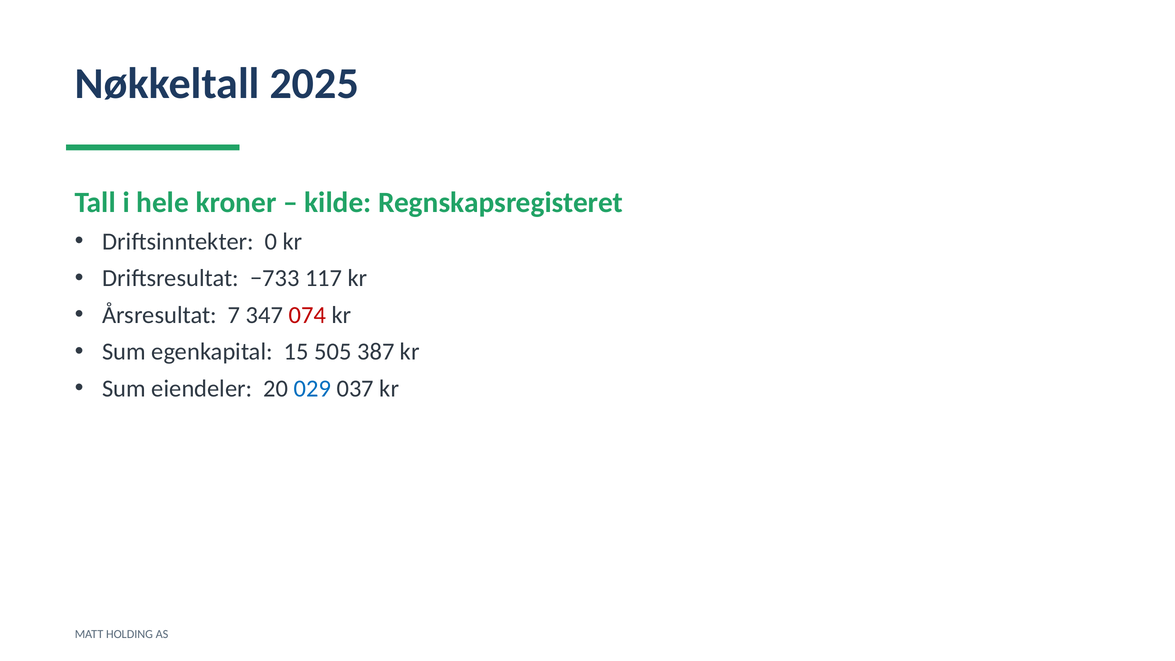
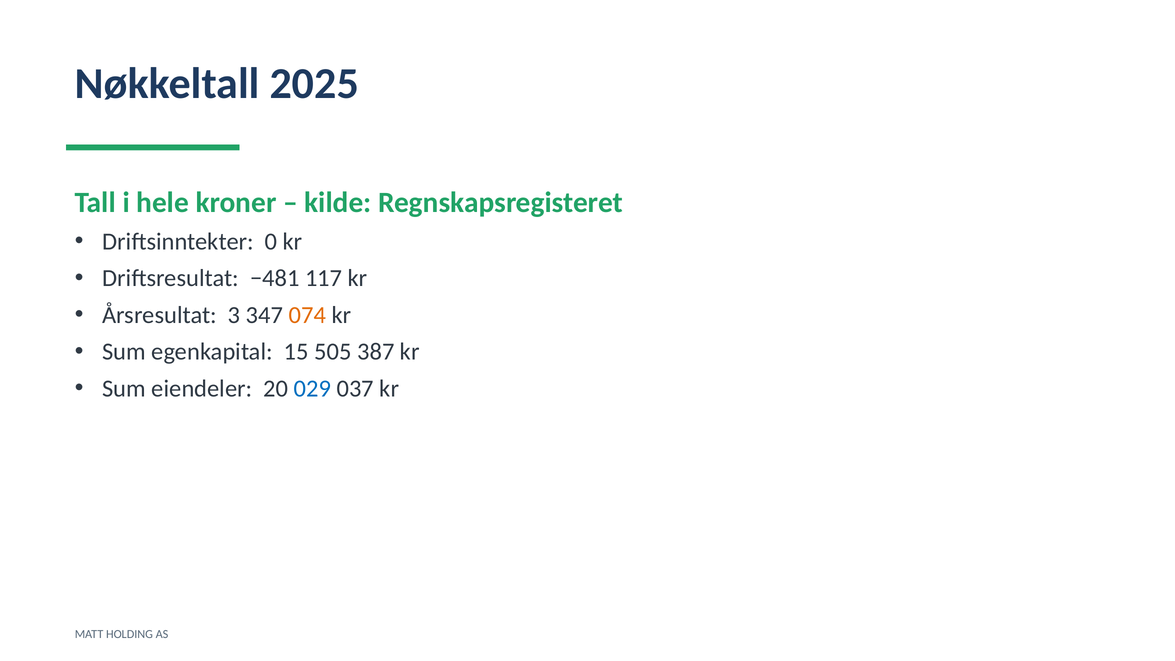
−733: −733 -> −481
7: 7 -> 3
074 colour: red -> orange
